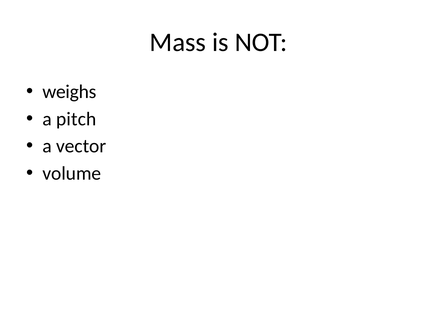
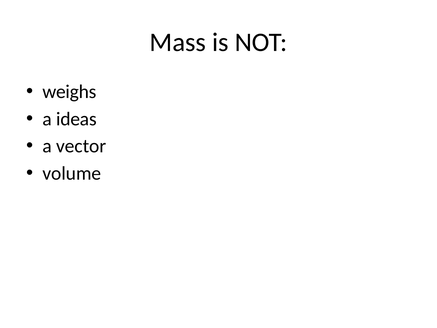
pitch: pitch -> ideas
